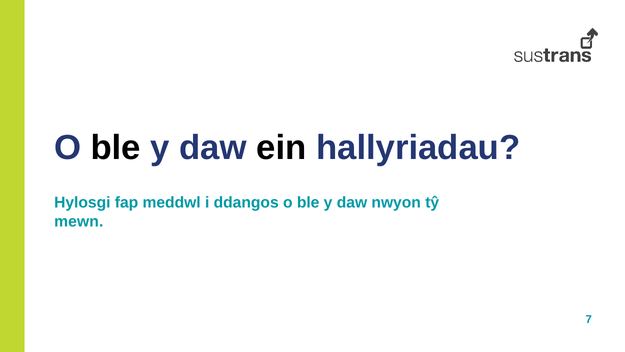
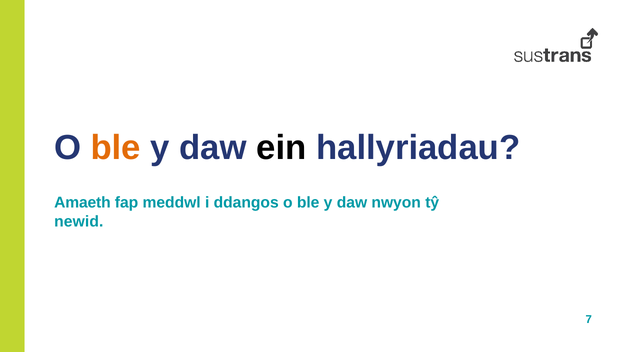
ble at (116, 148) colour: black -> orange
Hylosgi: Hylosgi -> Amaeth
mewn: mewn -> newid
